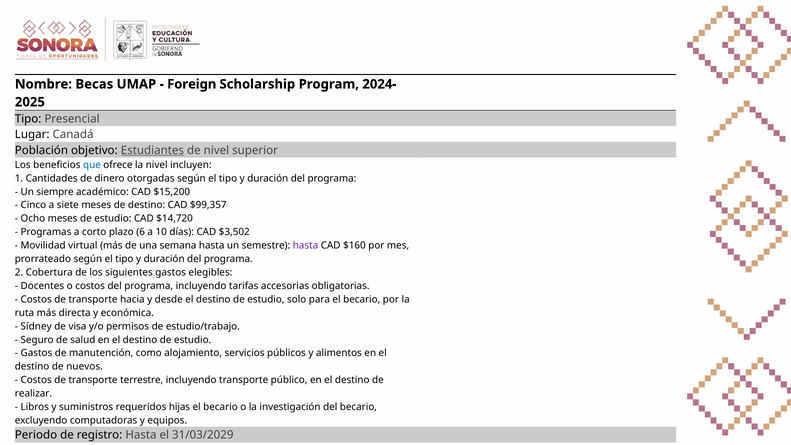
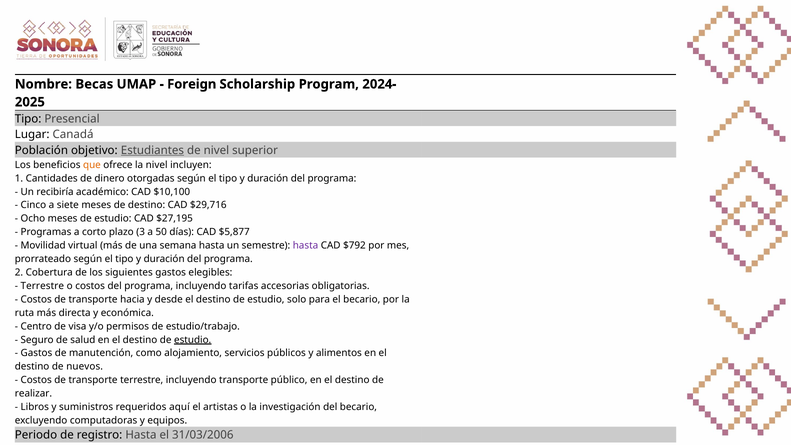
que colour: blue -> orange
siempre: siempre -> recibiría
$15,200: $15,200 -> $10,100
$99,357: $99,357 -> $29,716
$14,720: $14,720 -> $27,195
6: 6 -> 3
10: 10 -> 50
$3,502: $3,502 -> $5,877
$160: $160 -> $792
Docentes at (42, 286): Docentes -> Terrestre
Sídney at (36, 326): Sídney -> Centro
estudio at (193, 340) underline: none -> present
hijas: hijas -> aquí
becario at (221, 407): becario -> artistas
31/03/2029: 31/03/2029 -> 31/03/2006
